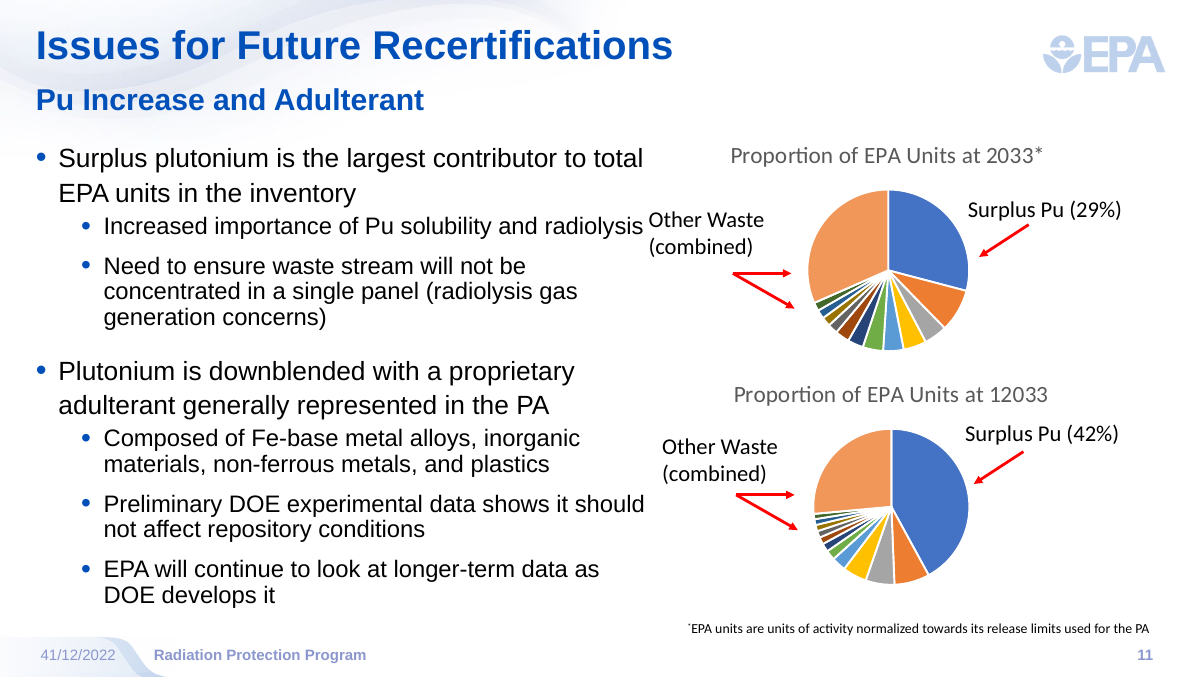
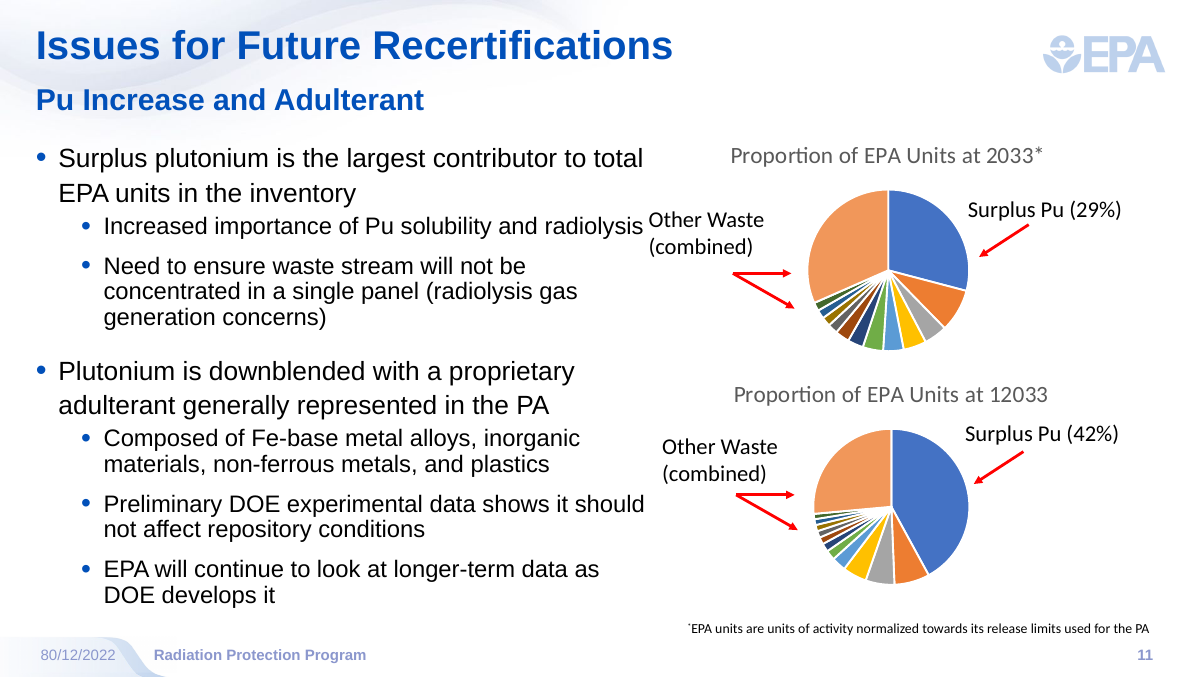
41/12/2022: 41/12/2022 -> 80/12/2022
